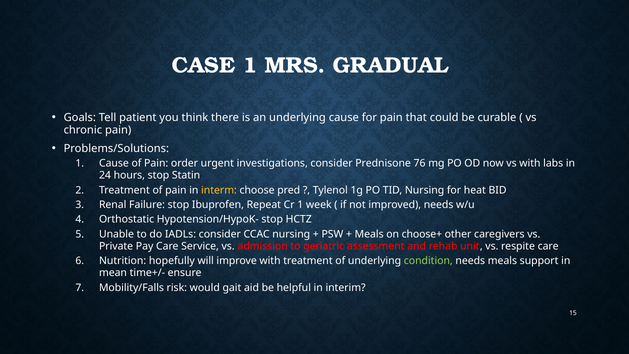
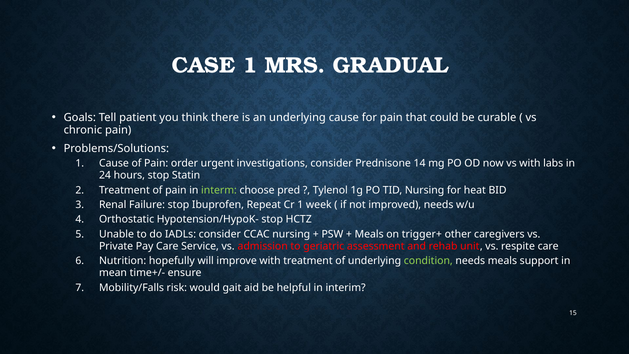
76: 76 -> 14
interm colour: yellow -> light green
choose+: choose+ -> trigger+
